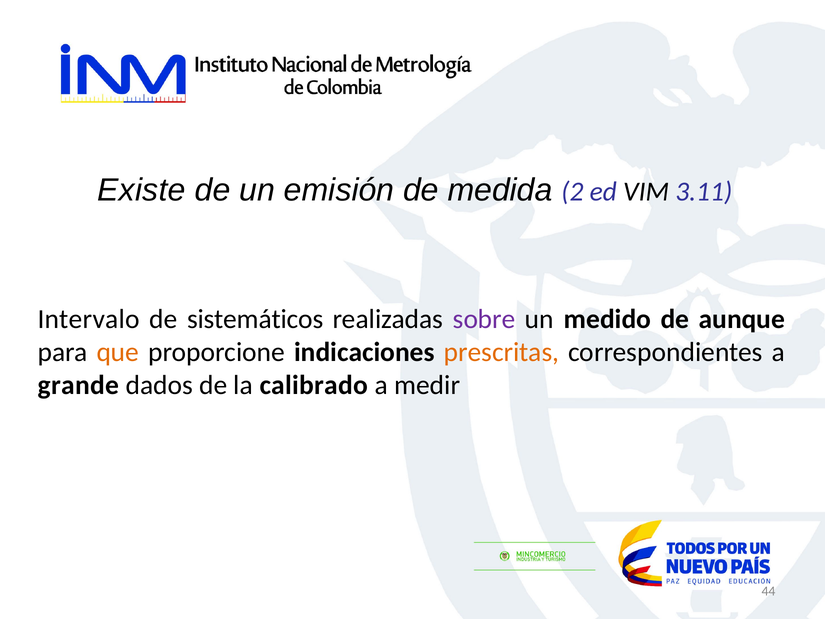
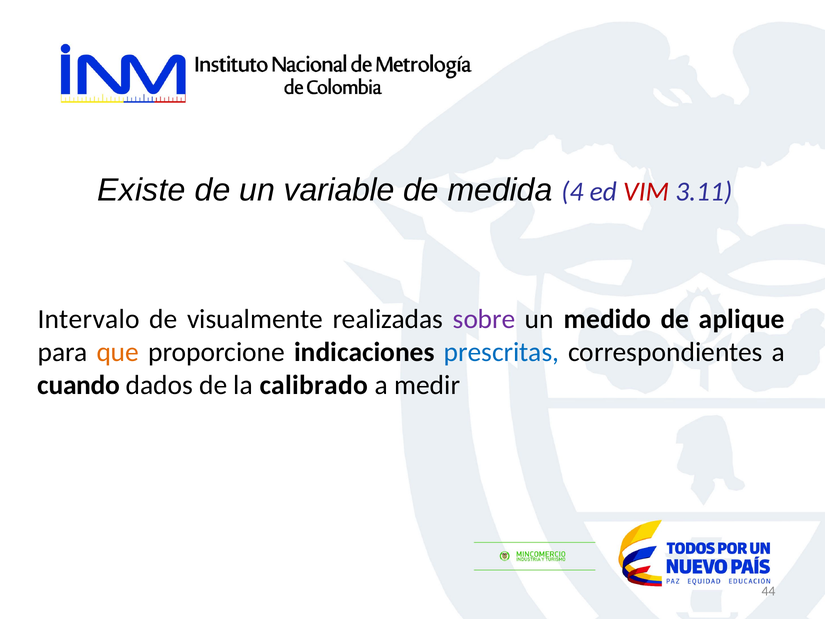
emisión: emisión -> variable
2: 2 -> 4
VIM colour: black -> red
sistemáticos: sistemáticos -> visualmente
aunque: aunque -> aplique
prescritas colour: orange -> blue
grande: grande -> cuando
